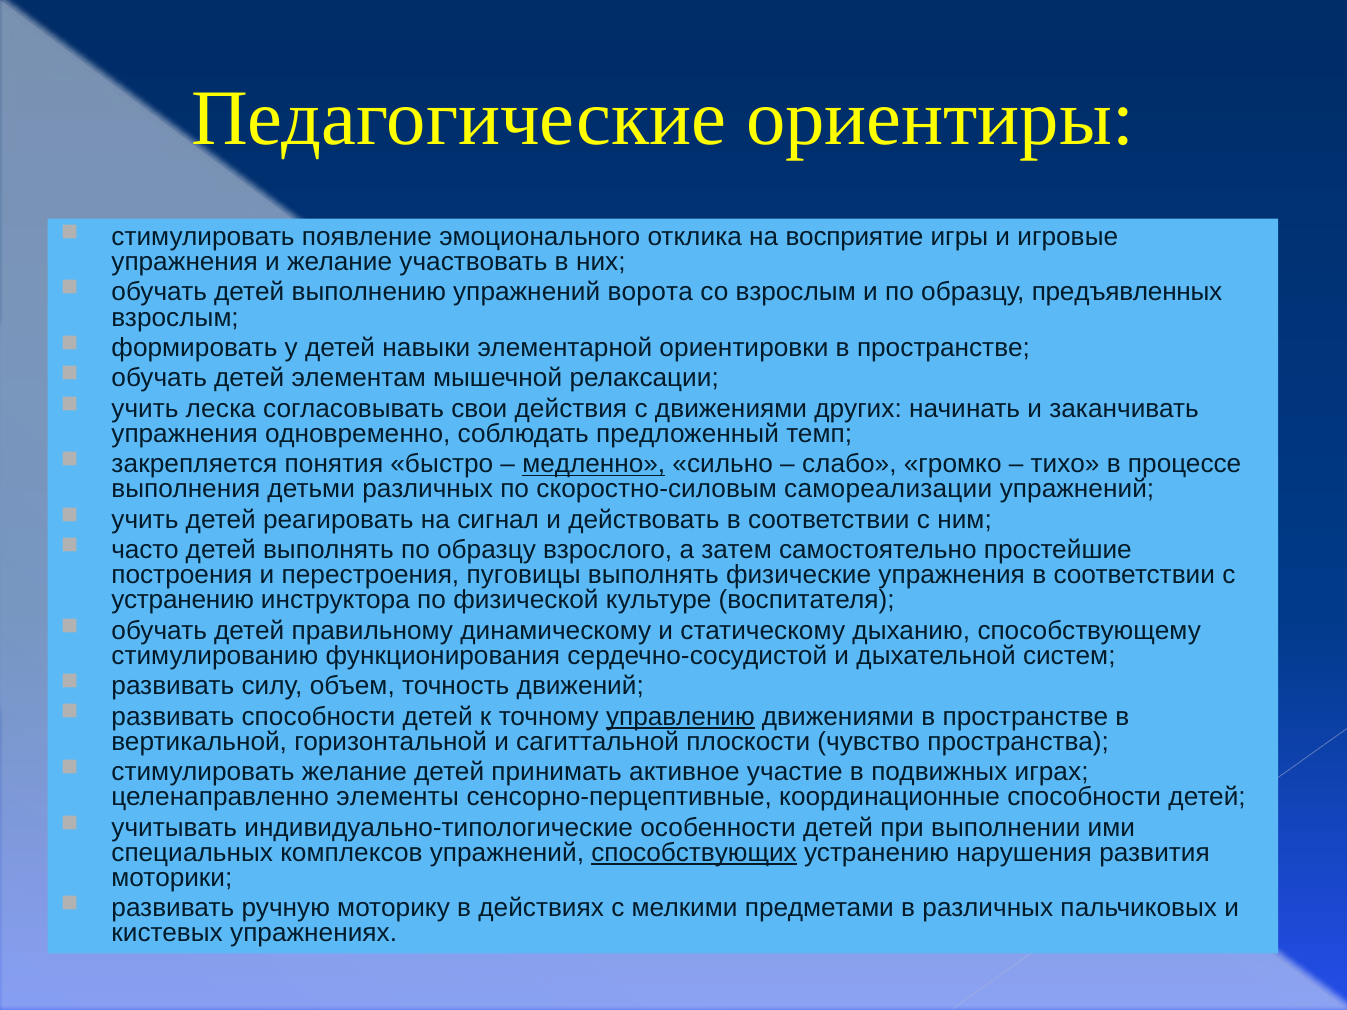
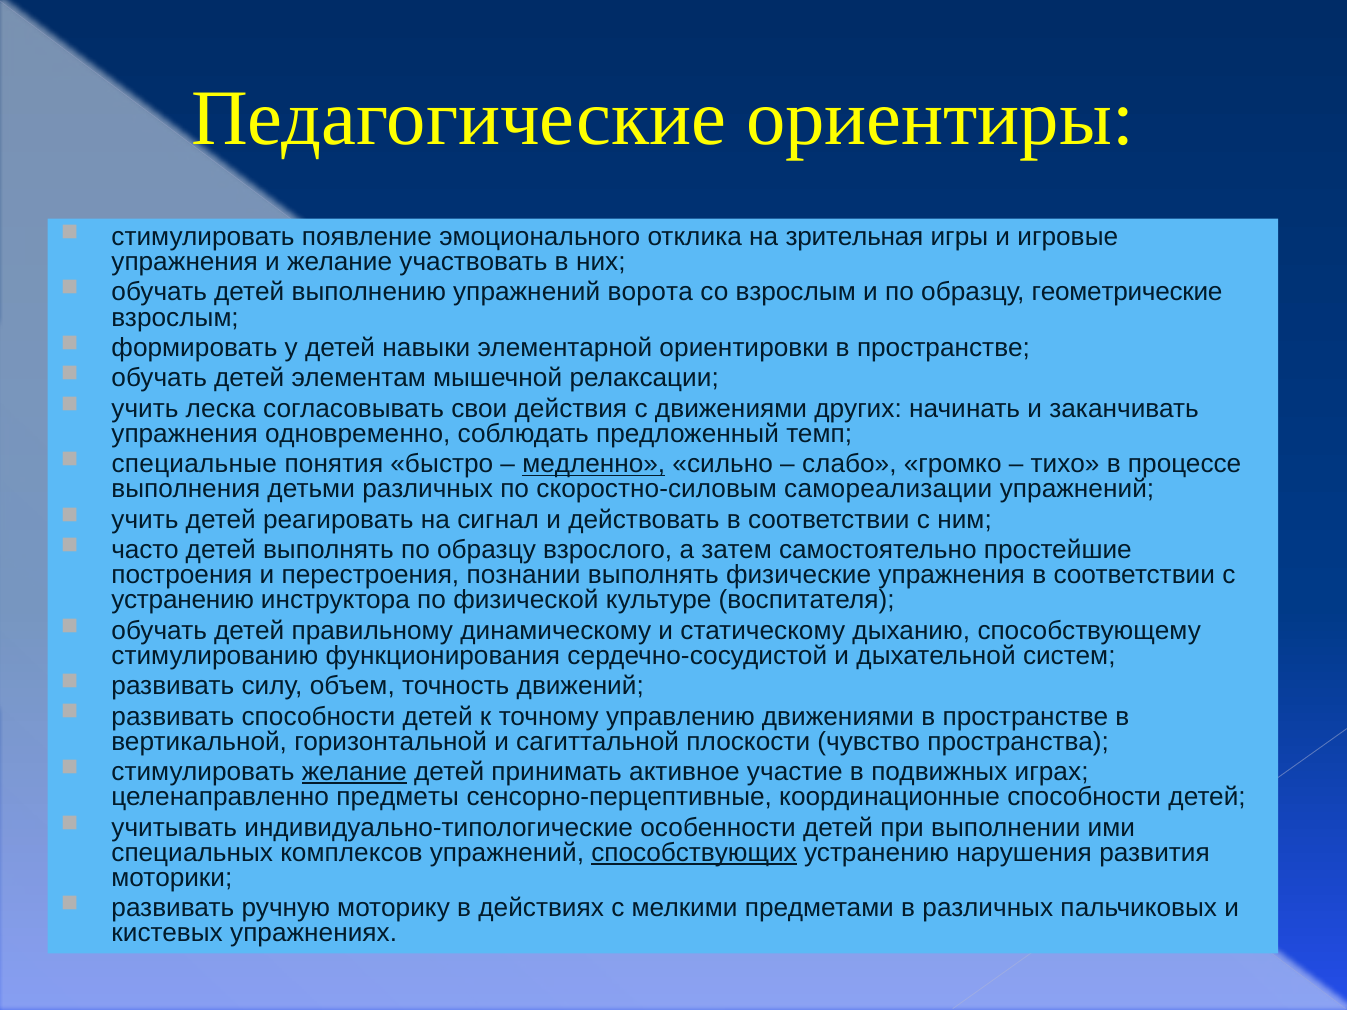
восприятие: восприятие -> зрительная
предъявленных: предъявленных -> геометрические
закрепляется: закрепляется -> специальные
пуговицы: пуговицы -> познании
управлению underline: present -> none
желание at (354, 772) underline: none -> present
элементы: элементы -> предметы
